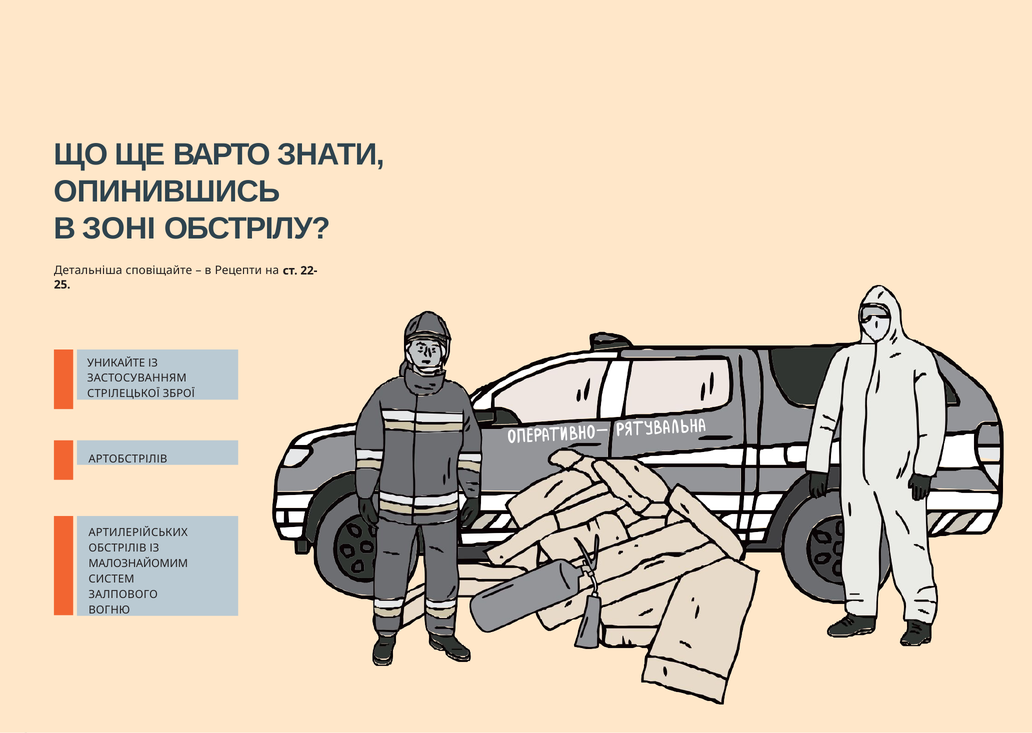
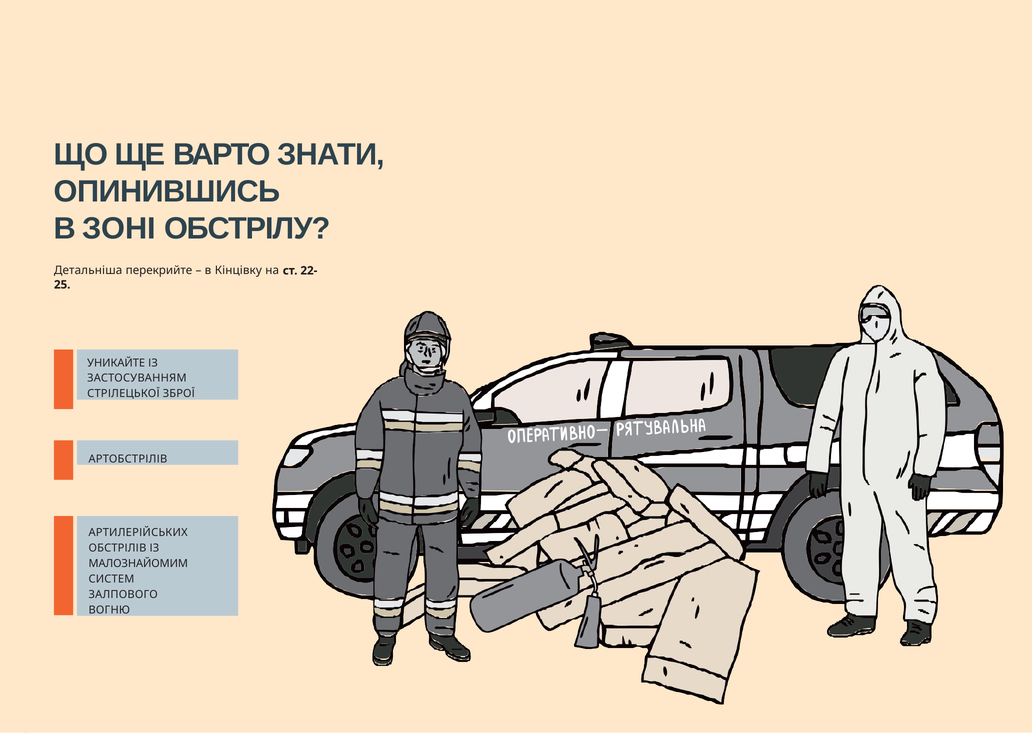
сповіщайте: сповіщайте -> перекрийте
Рецепти: Рецепти -> Кінцівку
